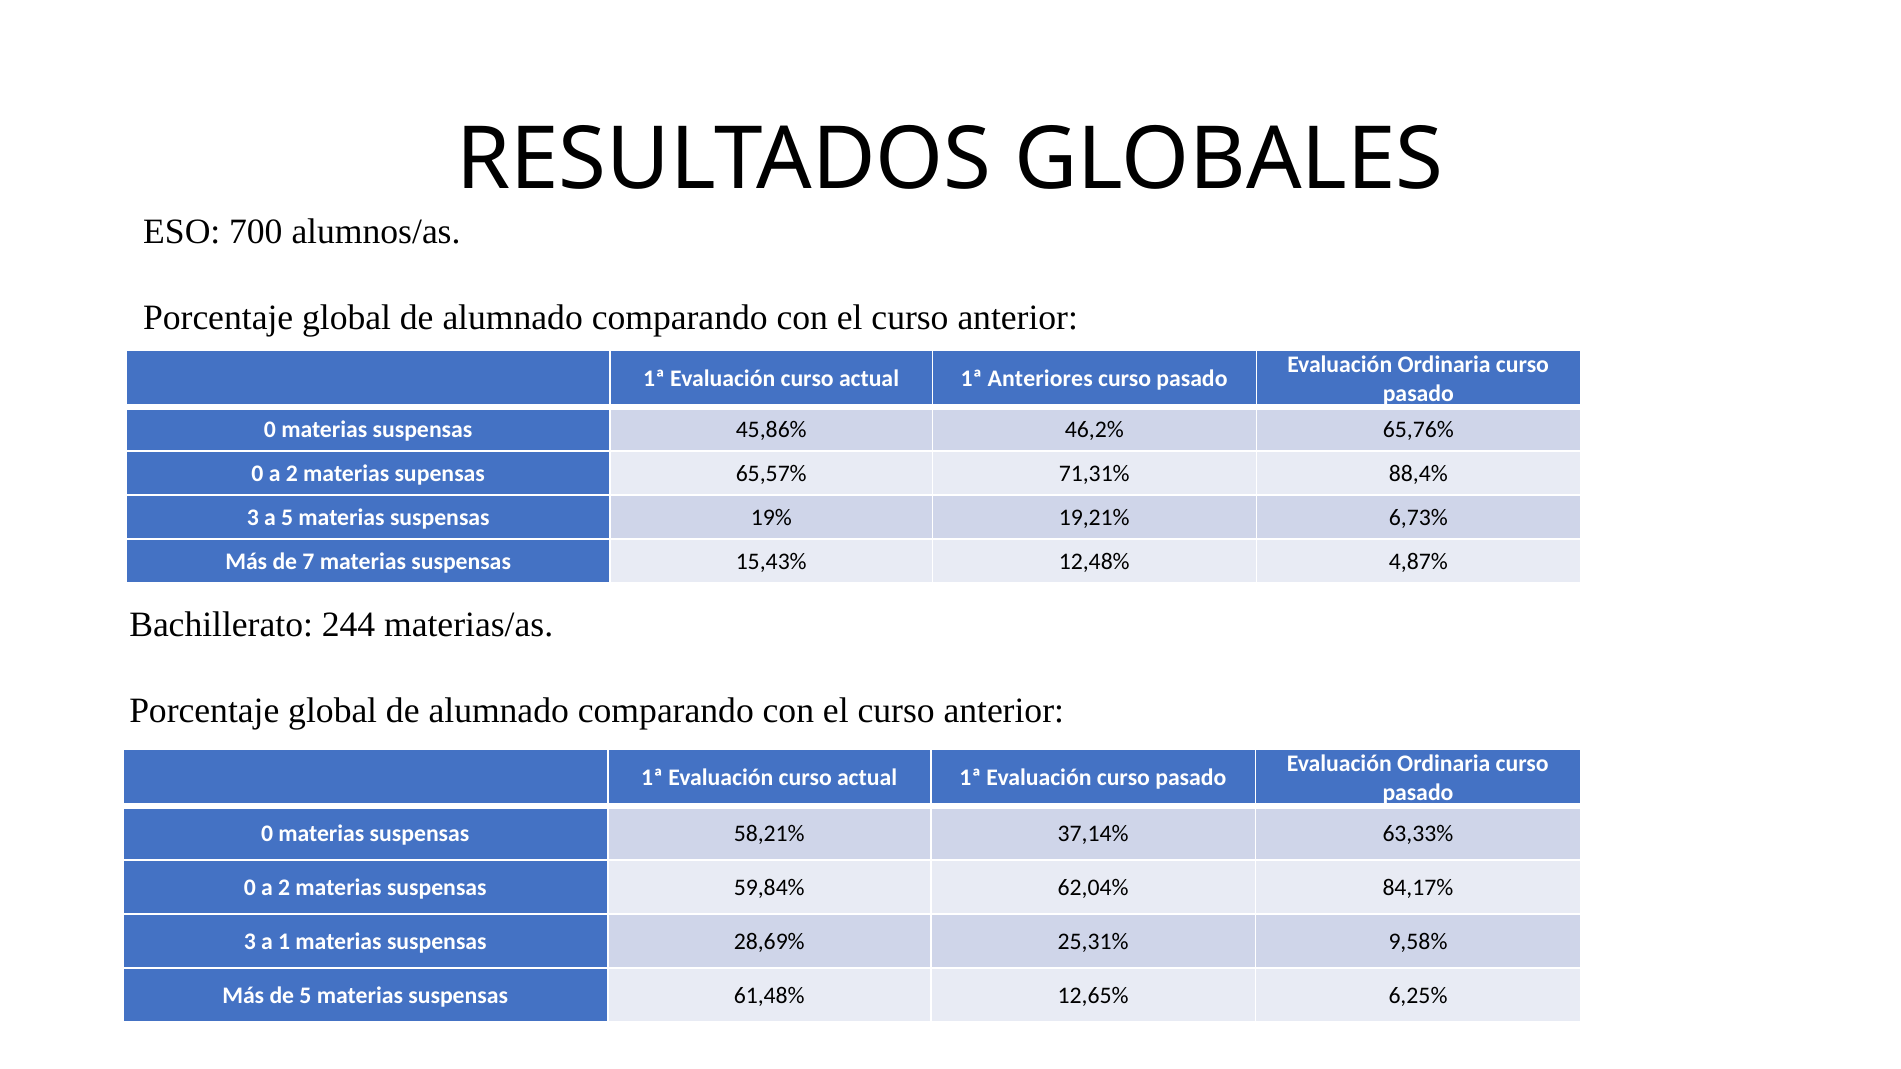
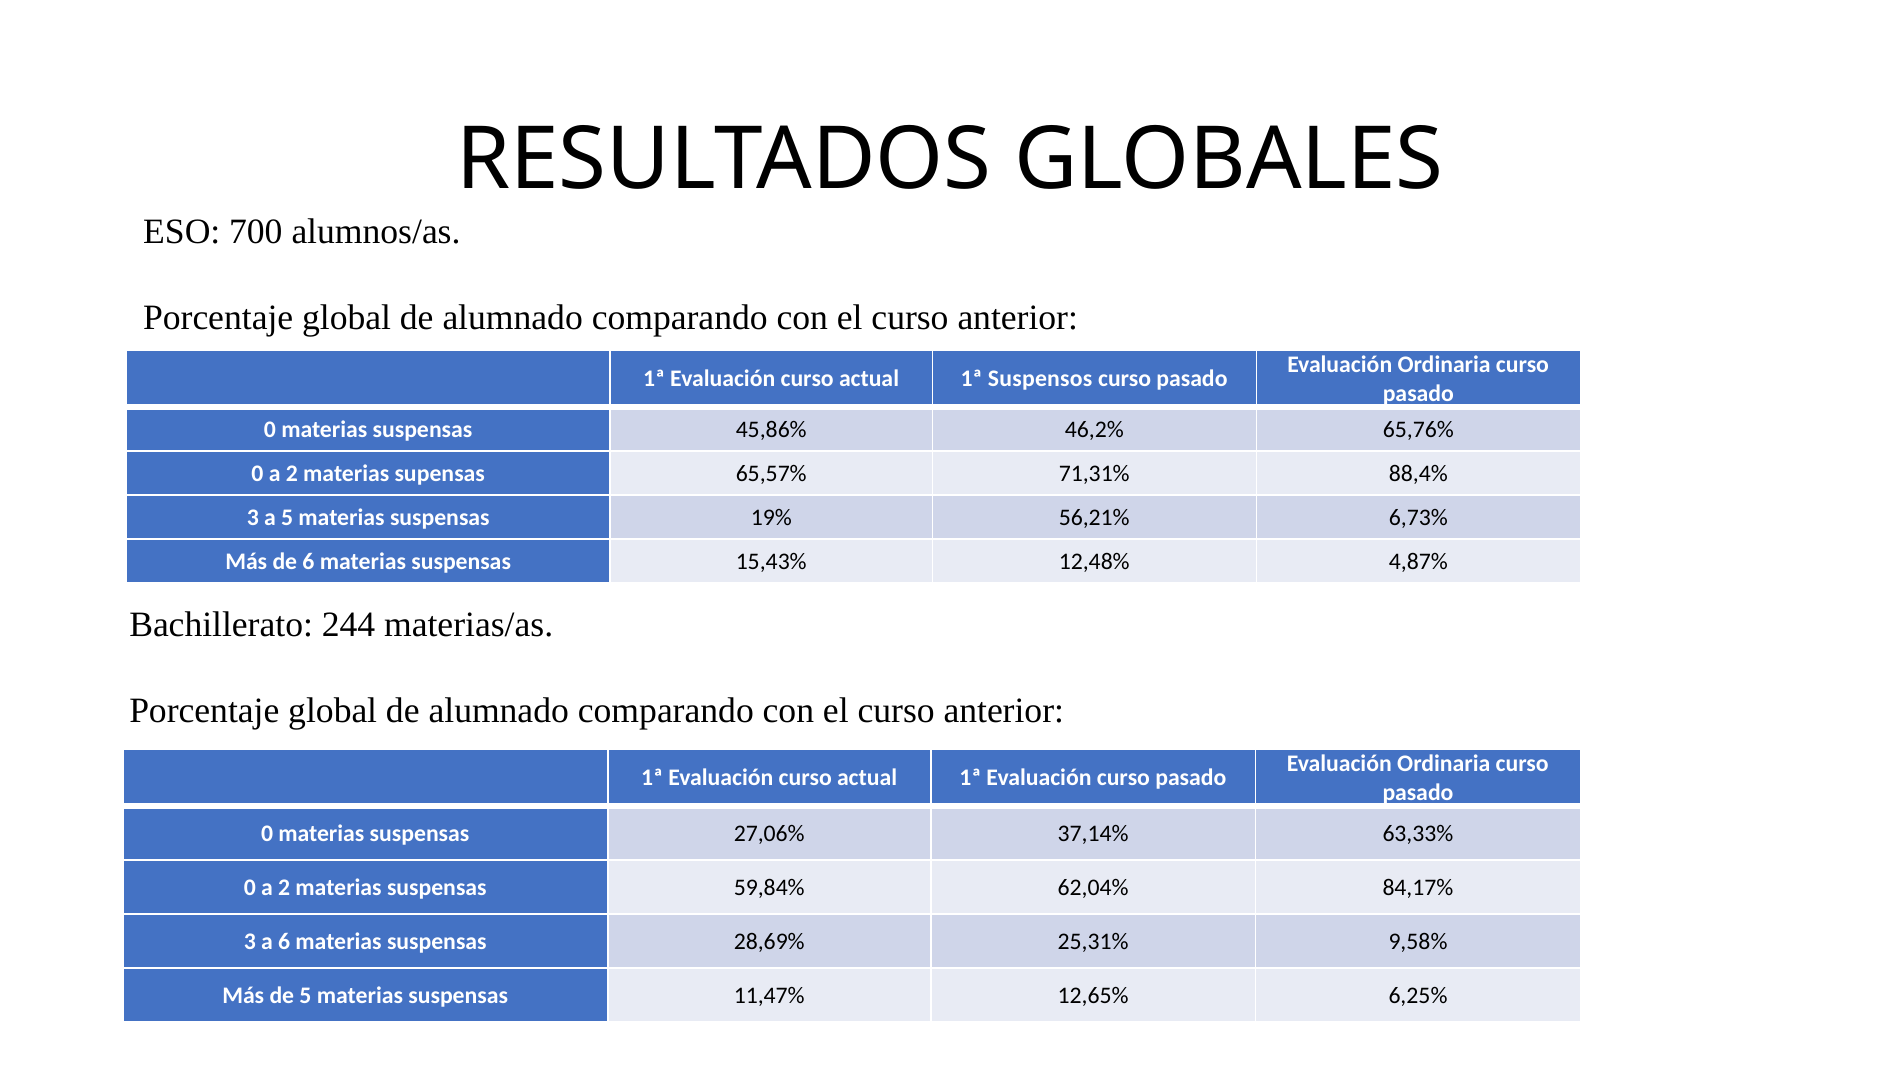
Anteriores: Anteriores -> Suspensos
19,21%: 19,21% -> 56,21%
de 7: 7 -> 6
58,21%: 58,21% -> 27,06%
a 1: 1 -> 6
61,48%: 61,48% -> 11,47%
